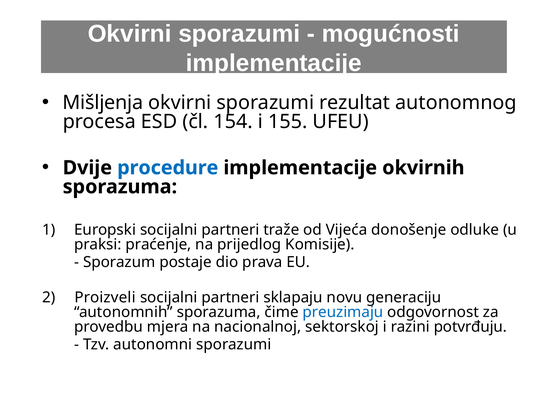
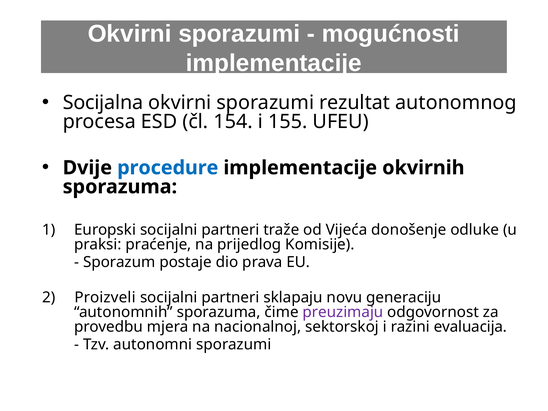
Mišljenja: Mišljenja -> Socijalna
preuzimaju colour: blue -> purple
potvrđuju: potvrđuju -> evaluacija
